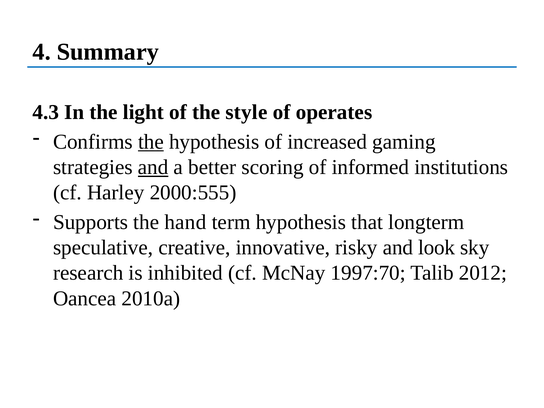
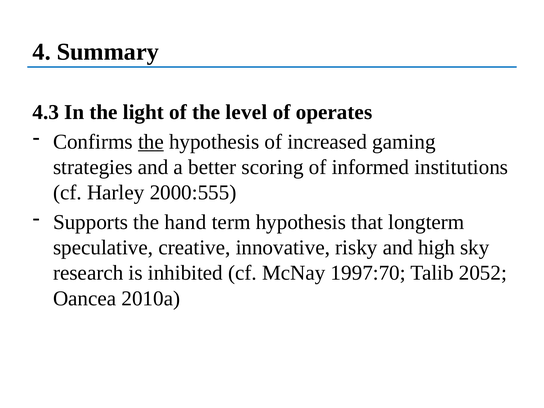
style: style -> level
and at (153, 167) underline: present -> none
look: look -> high
2012: 2012 -> 2052
